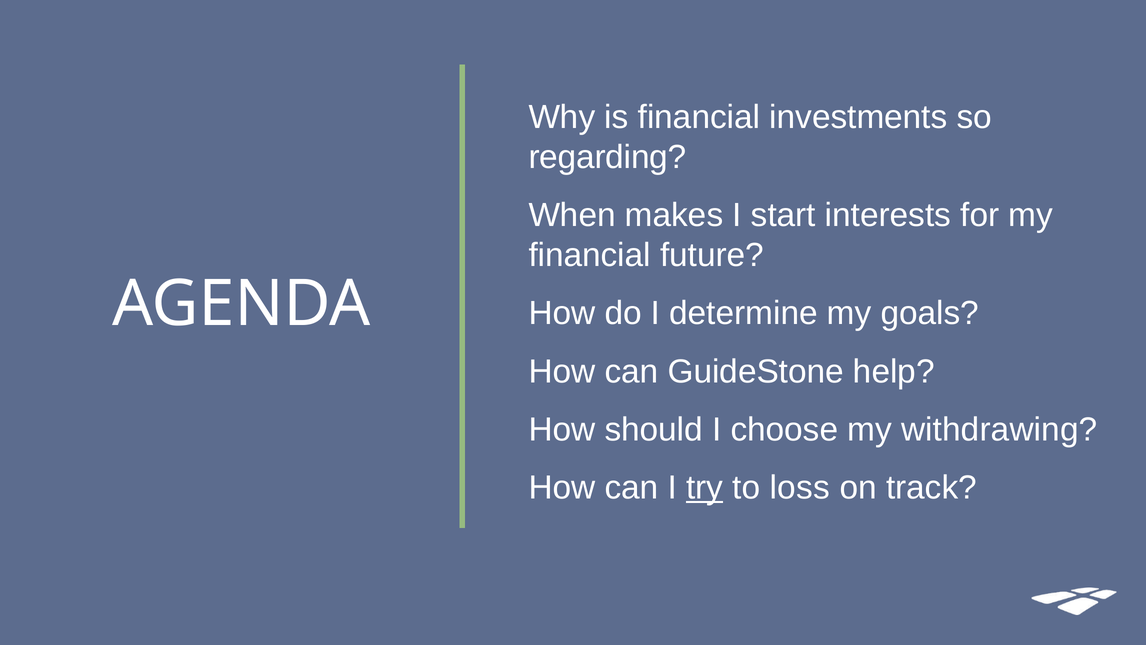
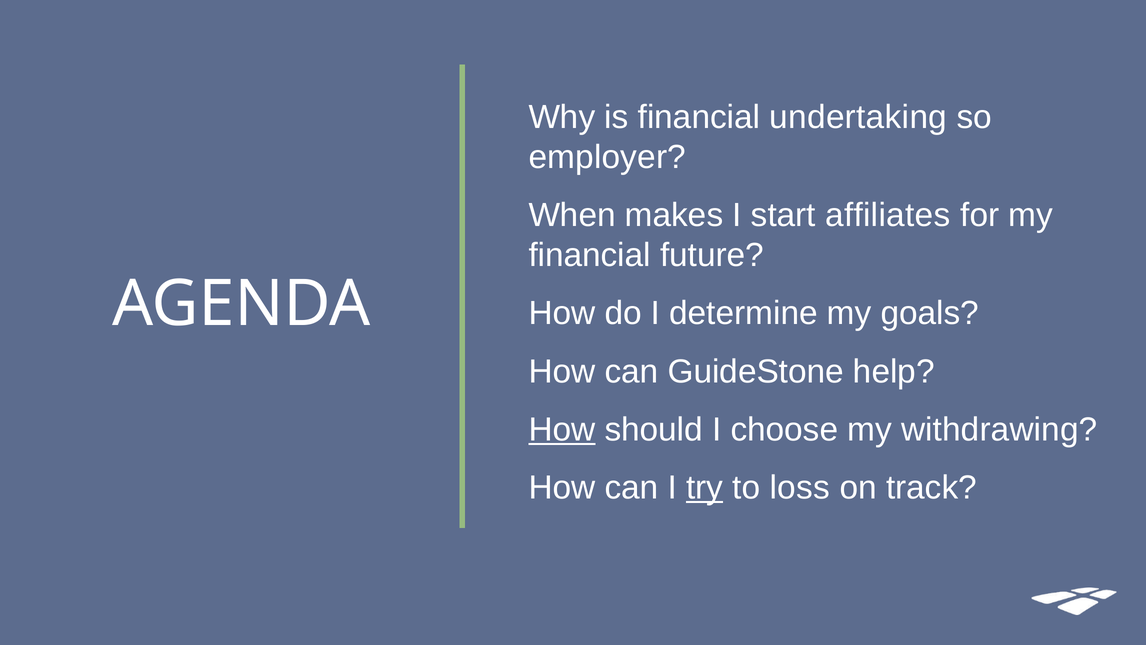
investments: investments -> undertaking
regarding: regarding -> employer
interests: interests -> affiliates
How at (562, 429) underline: none -> present
